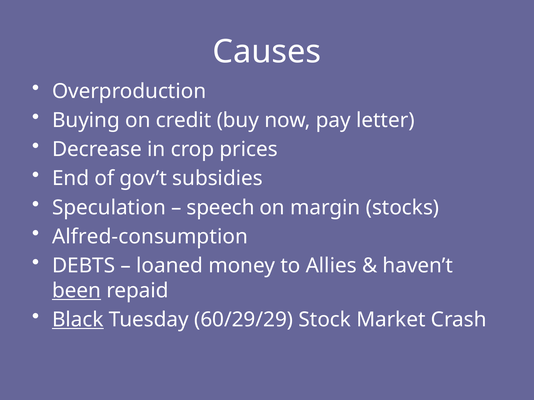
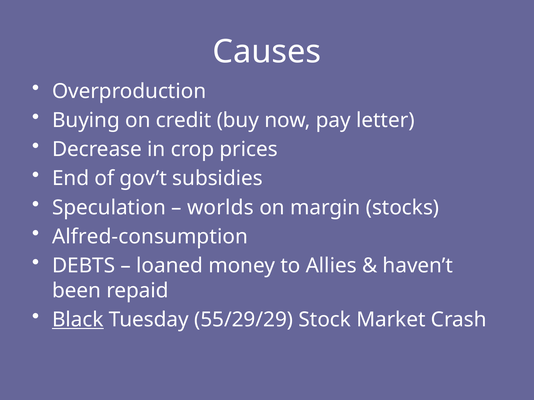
speech: speech -> worlds
been underline: present -> none
60/29/29: 60/29/29 -> 55/29/29
